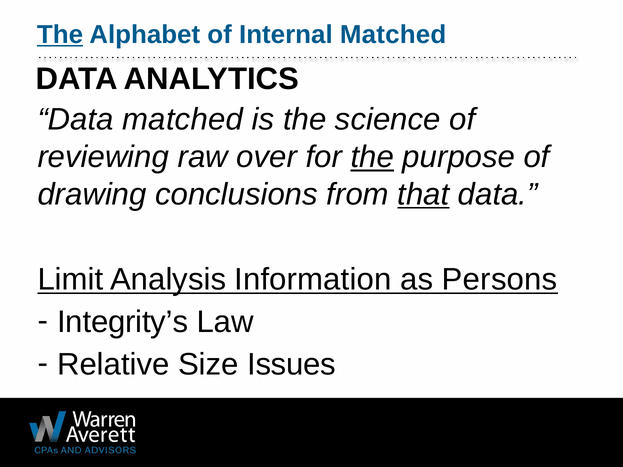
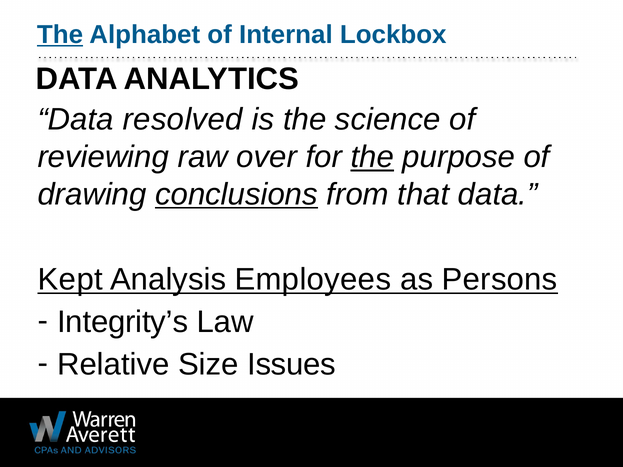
Internal Matched: Matched -> Lockbox
Data matched: matched -> resolved
conclusions underline: none -> present
that underline: present -> none
Limit: Limit -> Kept
Information: Information -> Employees
